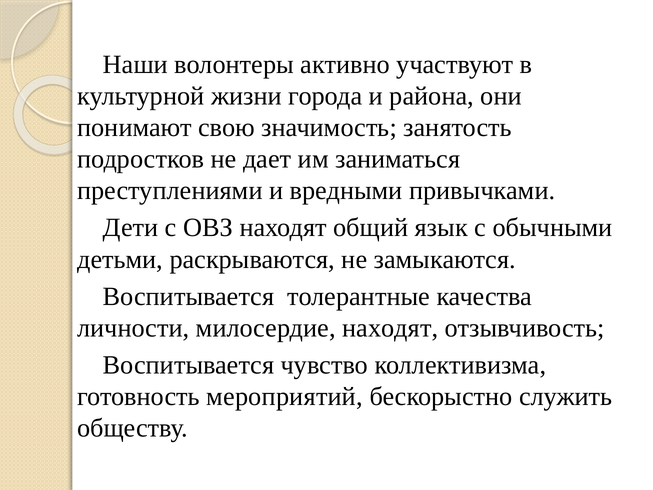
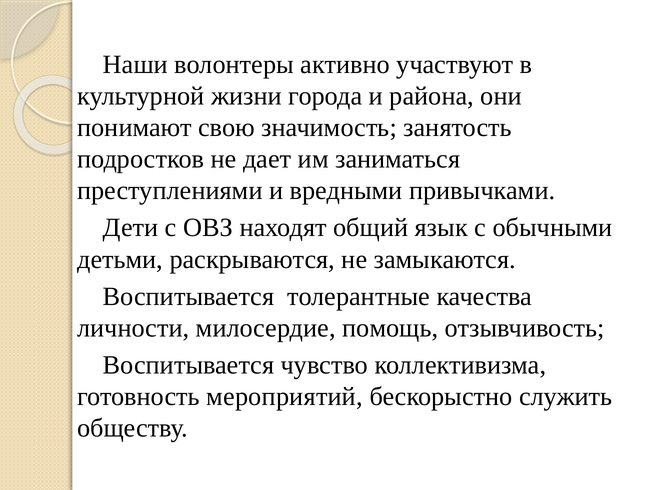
милосердие находят: находят -> помощь
